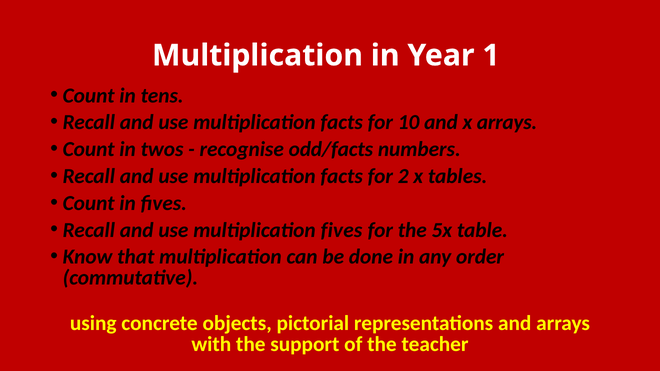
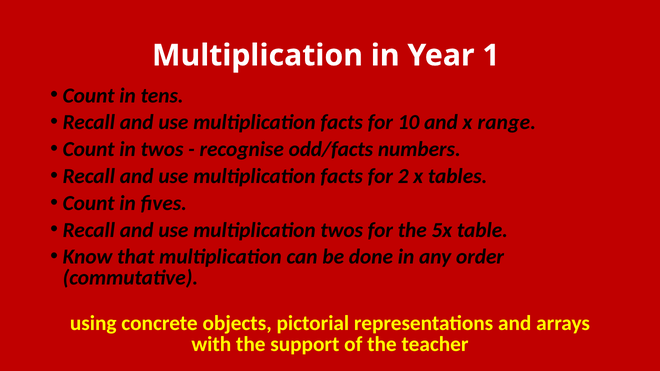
x arrays: arrays -> range
multiplication fives: fives -> twos
